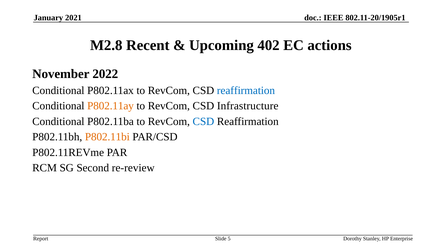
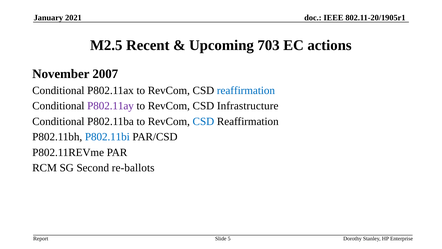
M2.8: M2.8 -> M2.5
402: 402 -> 703
2022: 2022 -> 2007
P802.11ay colour: orange -> purple
P802.11bi colour: orange -> blue
re-review: re-review -> re-ballots
